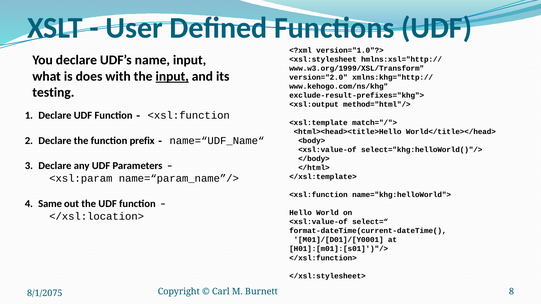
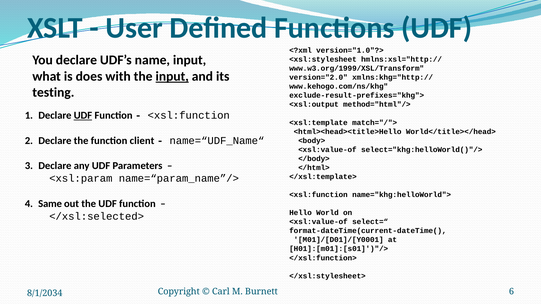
UDF at (83, 115) underline: none -> present
prefix: prefix -> client
</xsl:location>: </xsl:location> -> </xsl:selected>
8: 8 -> 6
8/1/2075: 8/1/2075 -> 8/1/2034
